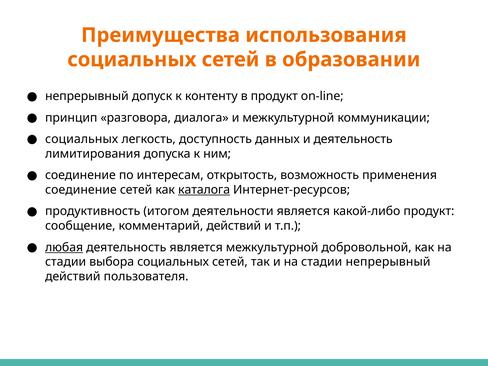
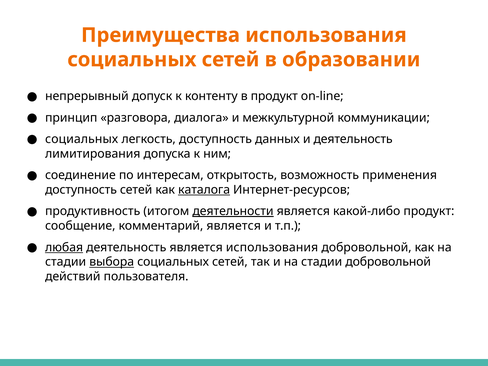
соединение at (81, 190): соединение -> доступность
деятельности underline: none -> present
комментарий действий: действий -> является
является межкультурной: межкультурной -> использования
выбора underline: none -> present
стадии непрерывный: непрерывный -> добровольной
